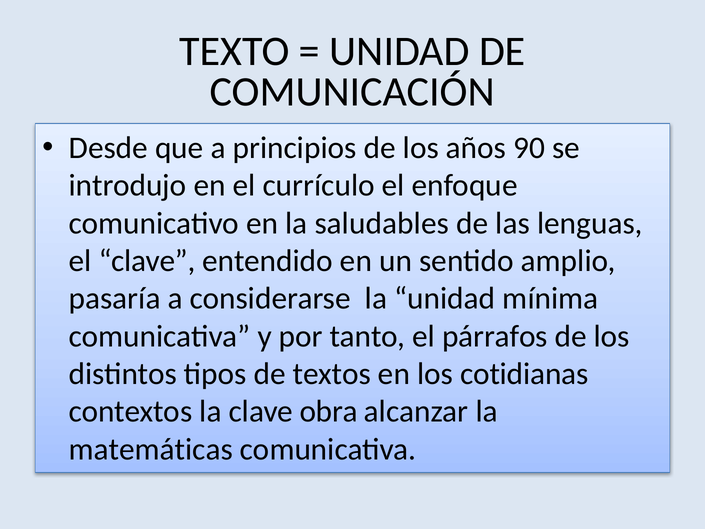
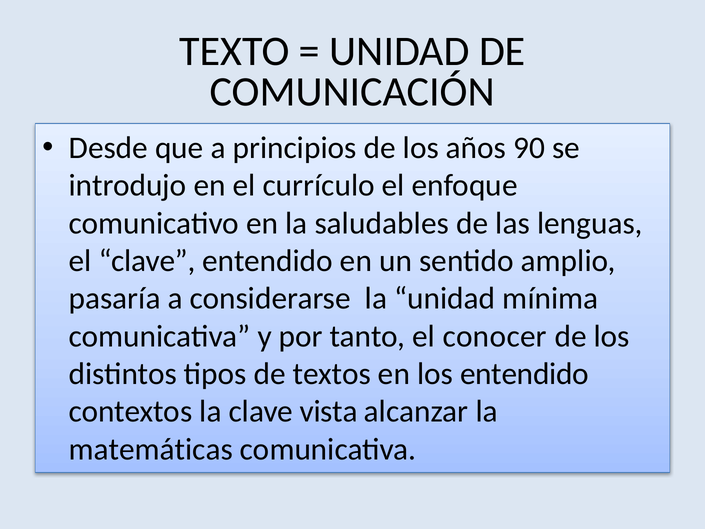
párrafos: párrafos -> conocer
los cotidianas: cotidianas -> entendido
obra: obra -> vista
